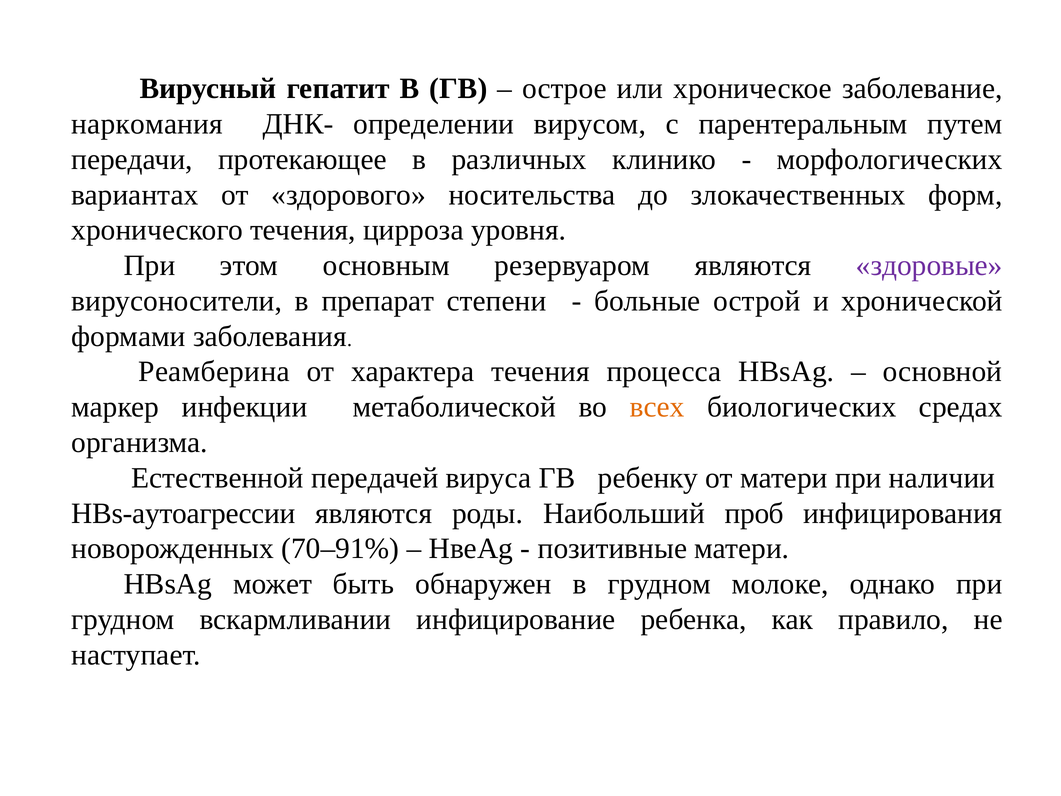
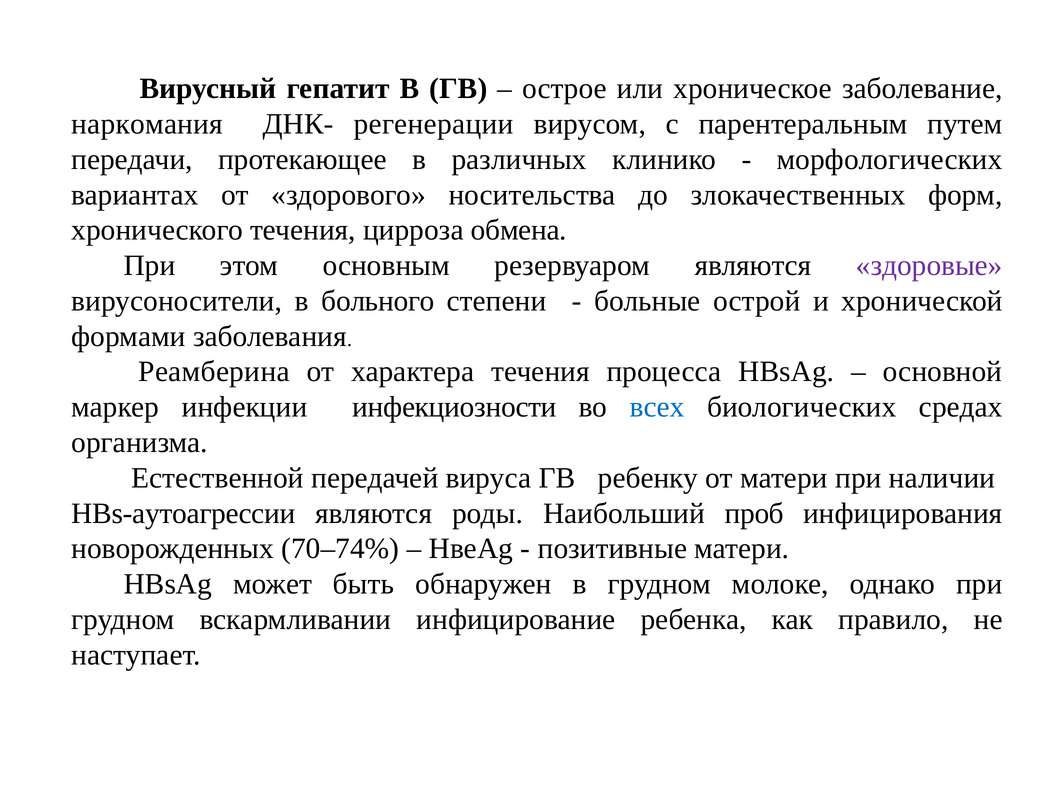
определении: определении -> регенерации
уровня: уровня -> обмена
препарат: препарат -> больного
метаболической: метаболической -> инфекциозности
всех colour: orange -> blue
70–91%: 70–91% -> 70–74%
